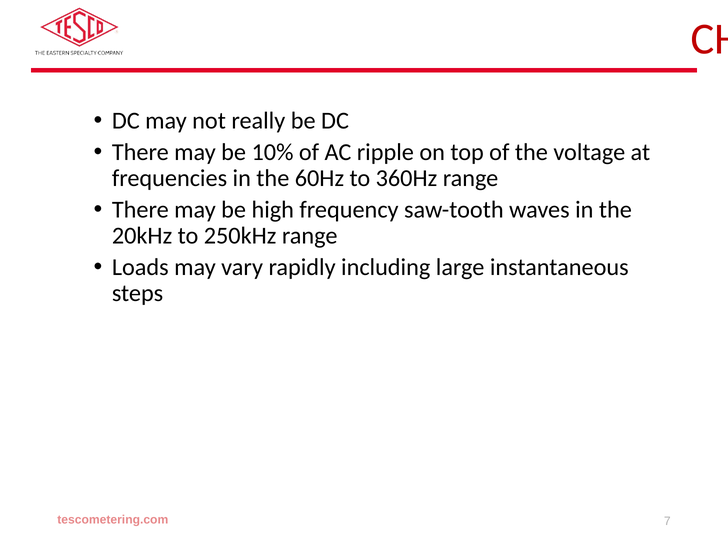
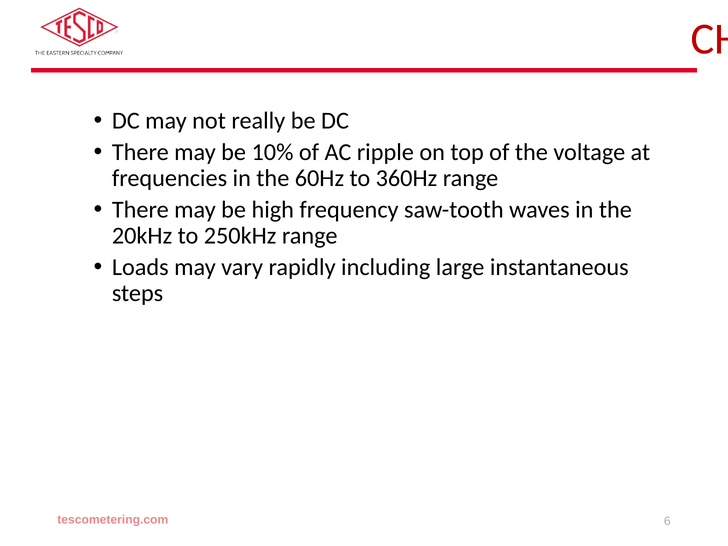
7: 7 -> 6
